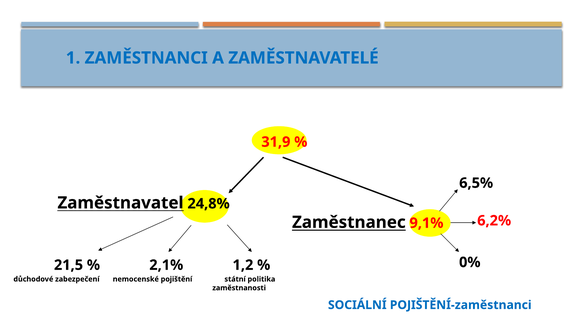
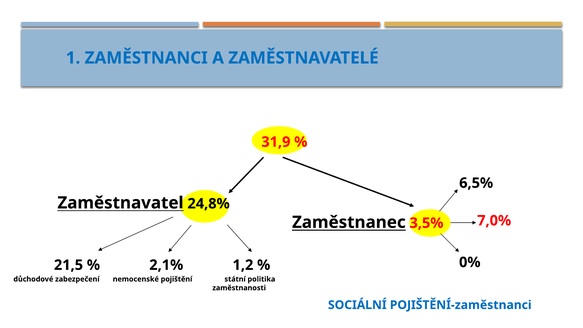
6,2%: 6,2% -> 7,0%
9,1%: 9,1% -> 3,5%
